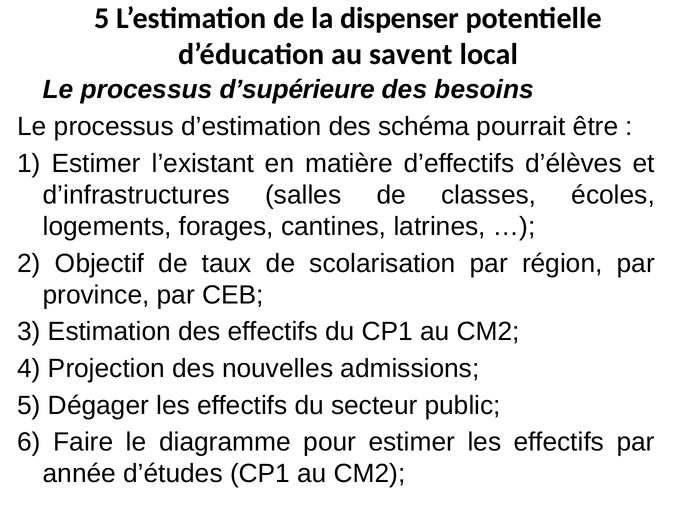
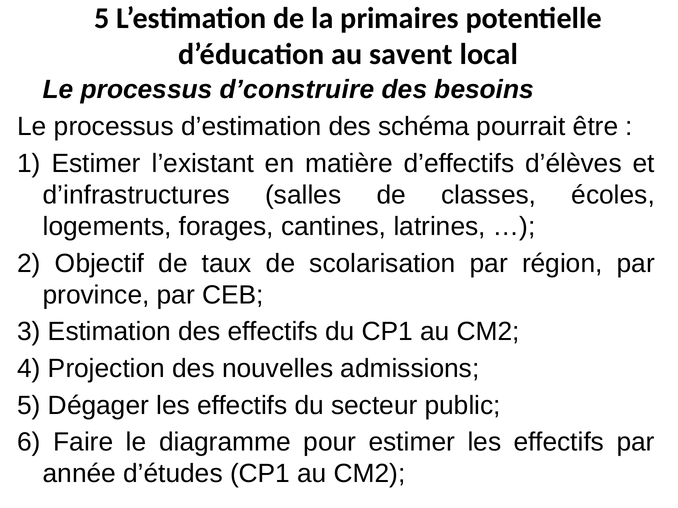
dispenser: dispenser -> primaires
d’supérieure: d’supérieure -> d’construire
